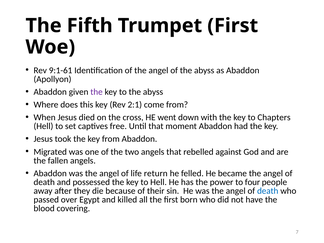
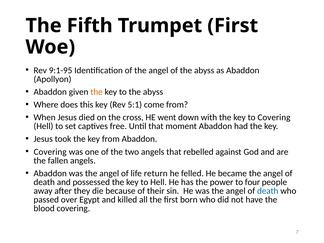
9:1-61: 9:1-61 -> 9:1-95
the at (96, 92) colour: purple -> orange
2:1: 2:1 -> 5:1
to Chapters: Chapters -> Covering
Migrated at (50, 152): Migrated -> Covering
